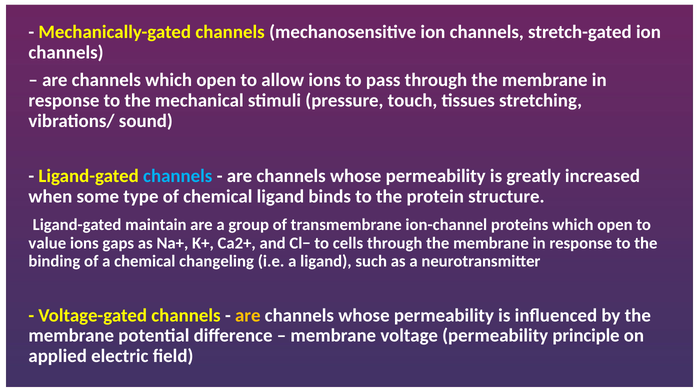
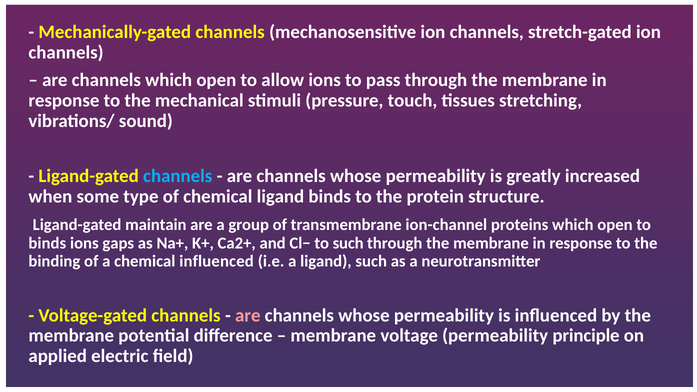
value at (47, 243): value -> binds
to cells: cells -> such
chemical changeling: changeling -> influenced
are at (248, 315) colour: yellow -> pink
